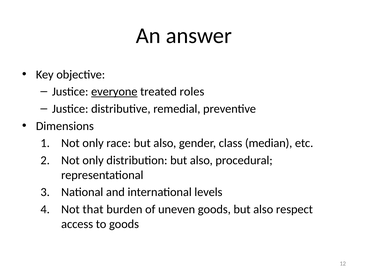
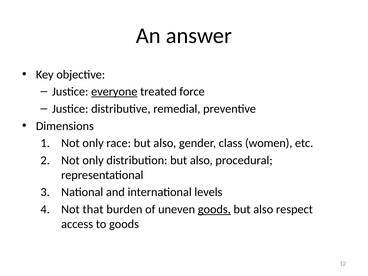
roles: roles -> force
median: median -> women
goods at (214, 209) underline: none -> present
